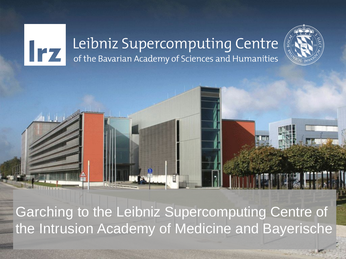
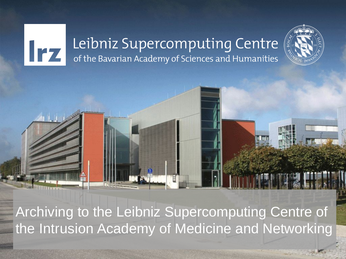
Garching: Garching -> Archiving
Bayerische: Bayerische -> Networking
